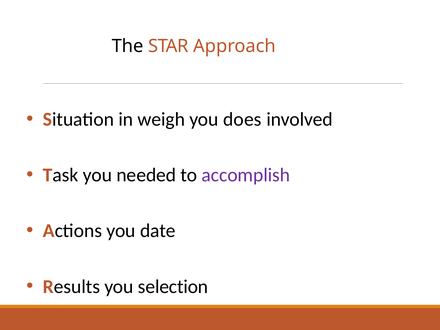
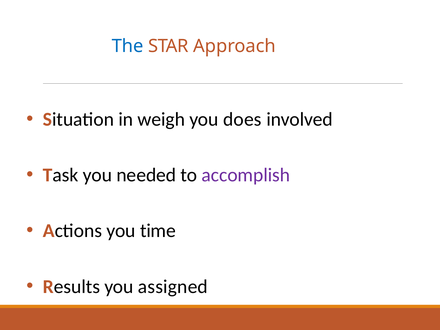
The colour: black -> blue
date: date -> time
selection: selection -> assigned
